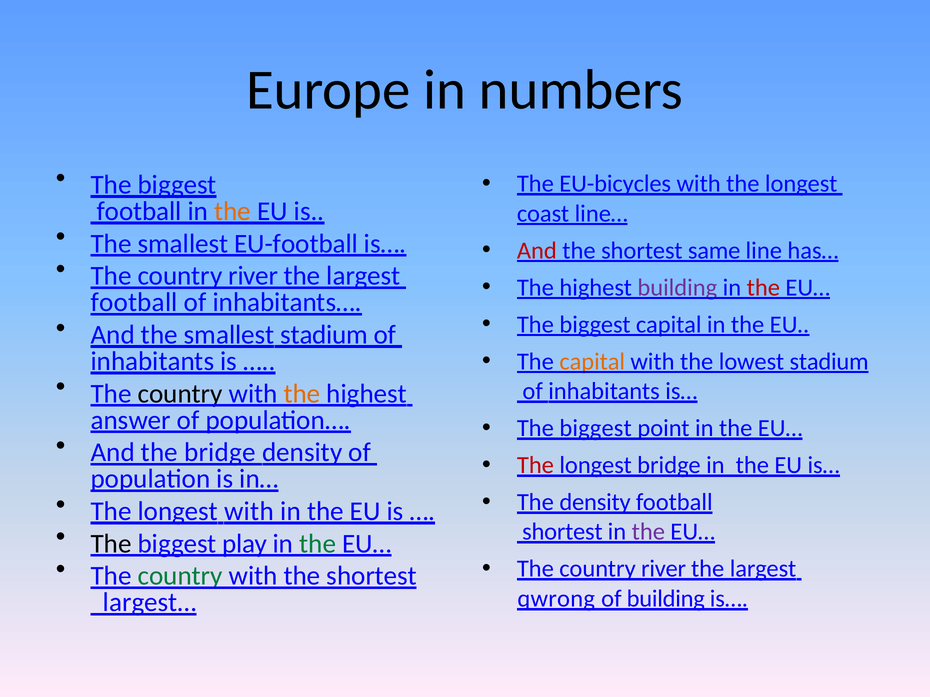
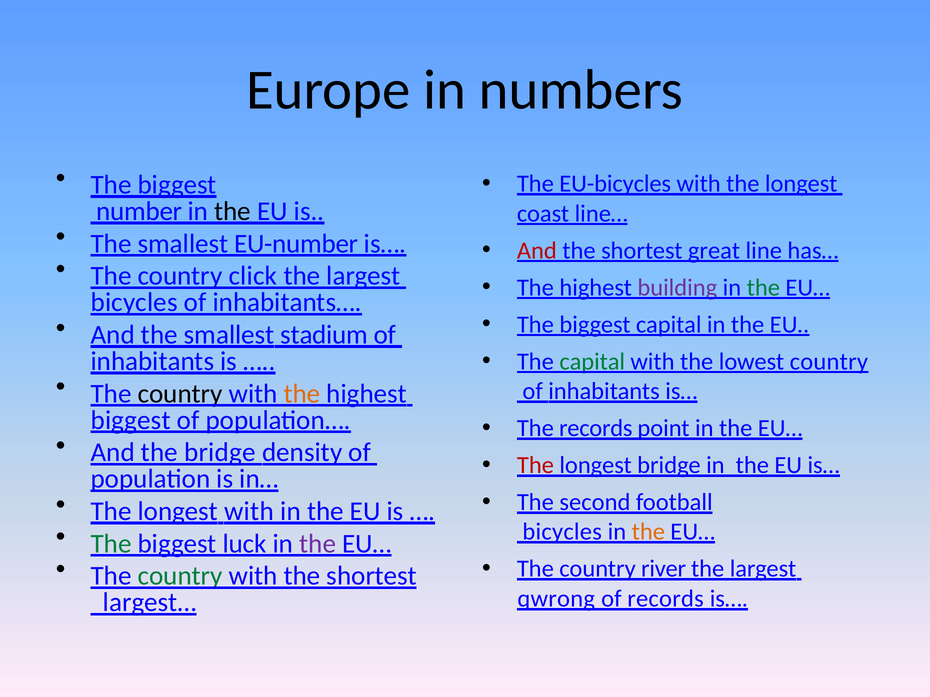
football at (139, 212): football -> number
the at (233, 212) colour: orange -> black
EU-football: EU-football -> EU-number
same: same -> great
river at (253, 276): river -> click
the at (763, 288) colour: red -> green
football at (134, 303): football -> bicycles
capital at (592, 362) colour: orange -> green
lowest stadium: stadium -> country
answer at (131, 420): answer -> biggest
biggest at (596, 428): biggest -> records
The density: density -> second
shortest at (562, 532): shortest -> bicycles
the at (648, 532) colour: purple -> orange
The at (111, 544) colour: black -> green
play: play -> luck
the at (318, 544) colour: green -> purple
of building: building -> records
